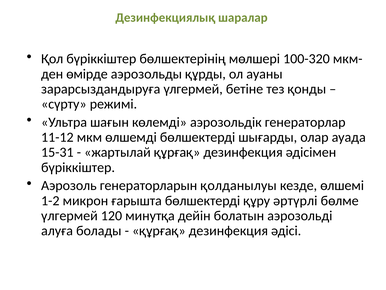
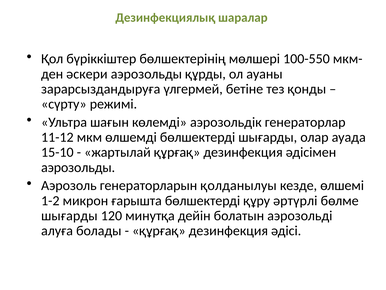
100-320: 100-320 -> 100-550
өмірде: өмірде -> әскери
15-31: 15-31 -> 15-10
бүріккіштер at (78, 167): бүріккіштер -> аэрозольды
үлгермей at (69, 215): үлгермей -> шығарды
